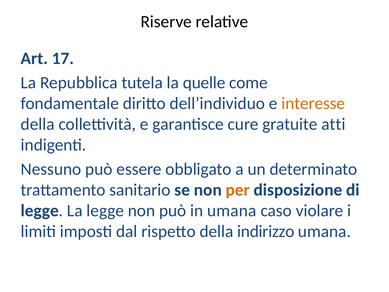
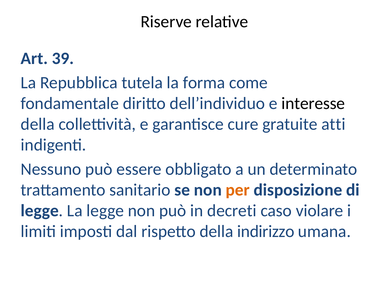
17: 17 -> 39
quelle: quelle -> forma
interesse colour: orange -> black
in umana: umana -> decreti
